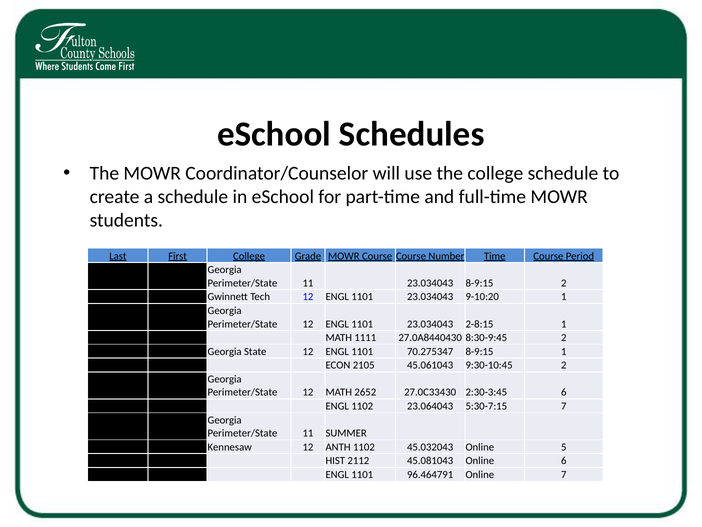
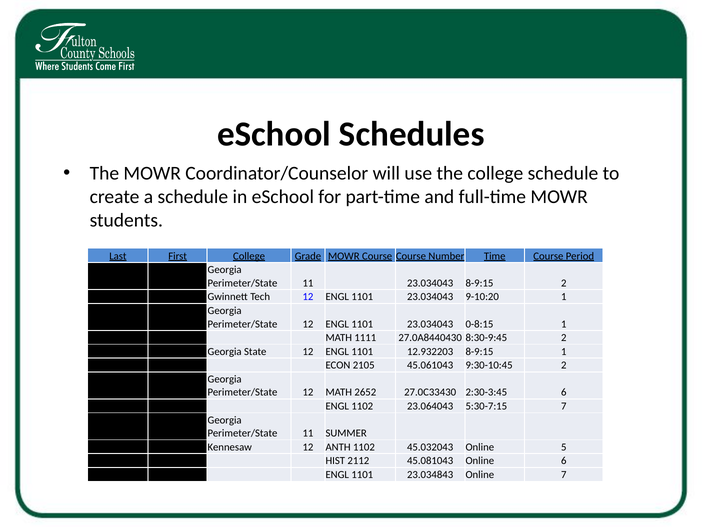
2-8:15: 2-8:15 -> 0-8:15
70.275347: 70.275347 -> 12.932203
96.464791: 96.464791 -> 23.034843
